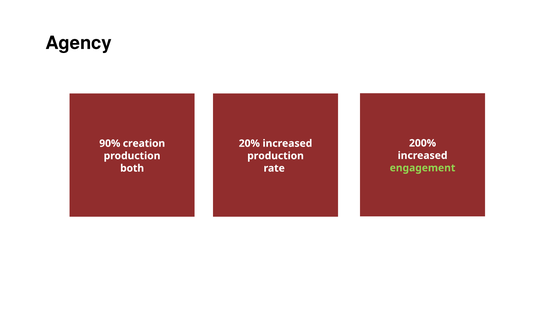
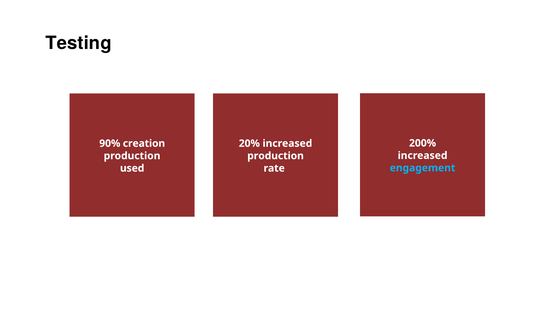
Agency: Agency -> Testing
engagement colour: light green -> light blue
both: both -> used
